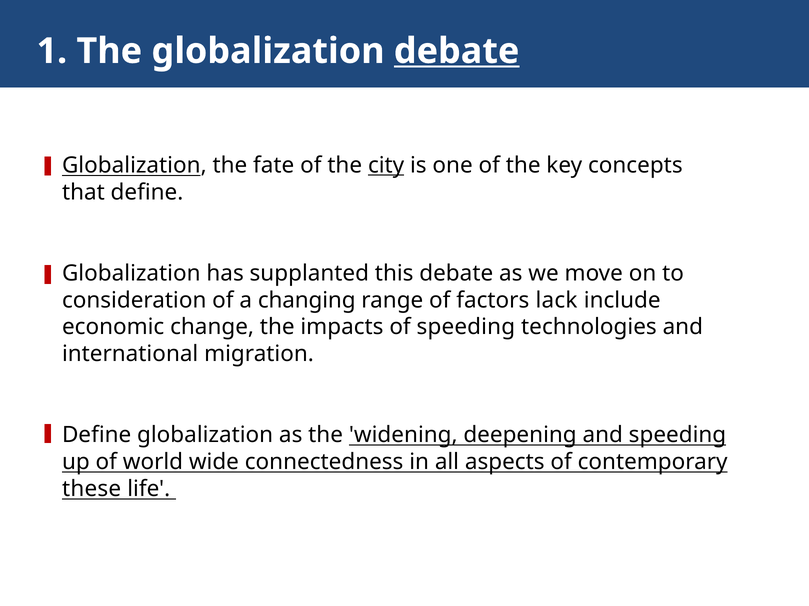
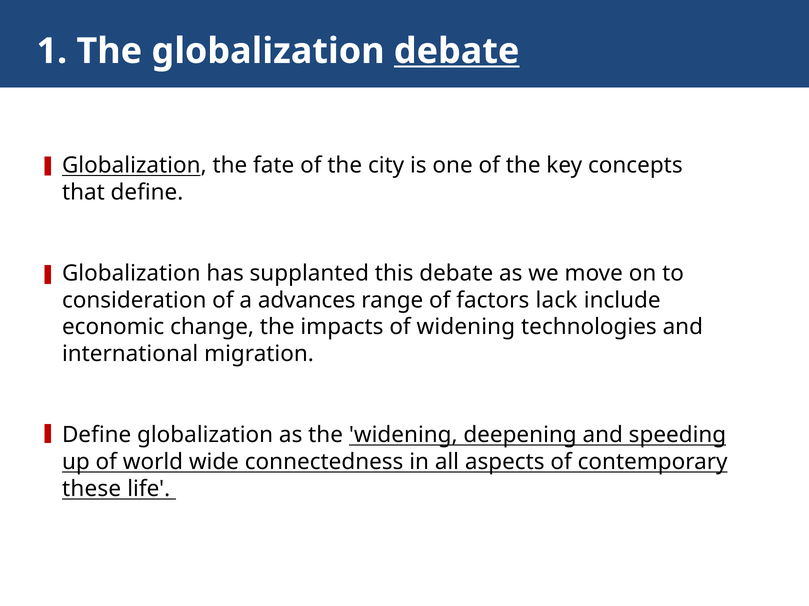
city underline: present -> none
changing: changing -> advances
of speeding: speeding -> widening
